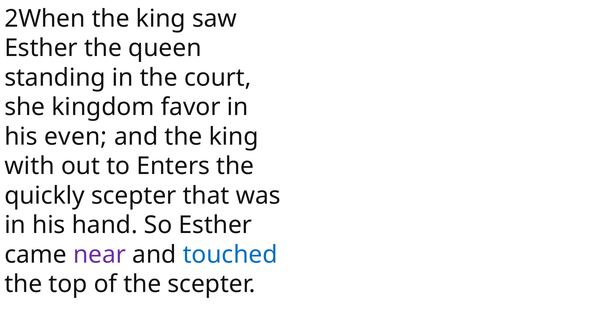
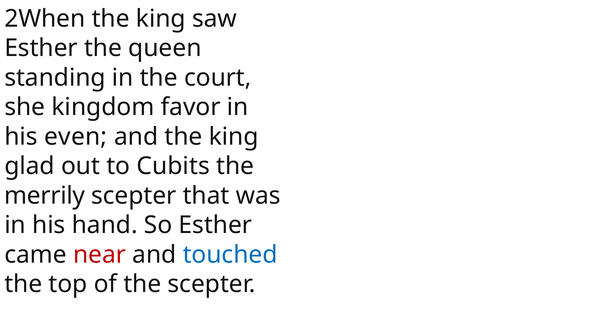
with: with -> glad
Enters: Enters -> Cubits
quickly: quickly -> merrily
near colour: purple -> red
